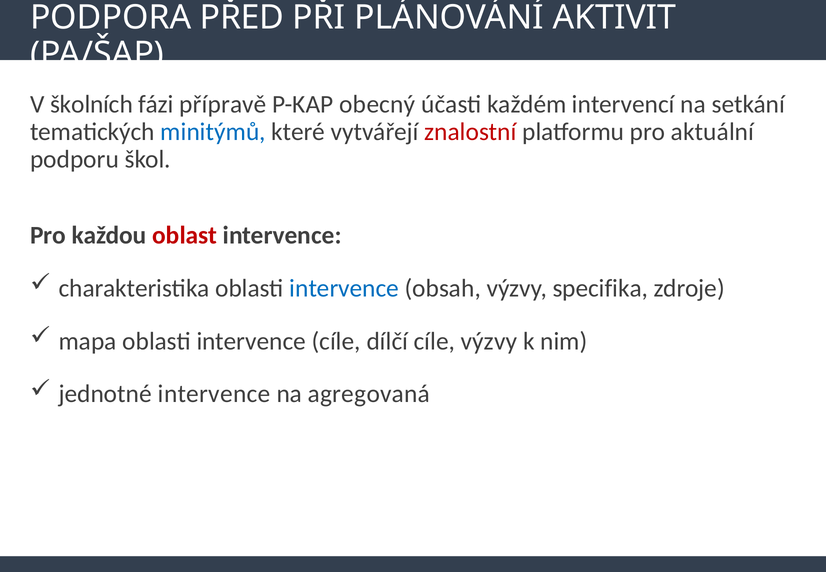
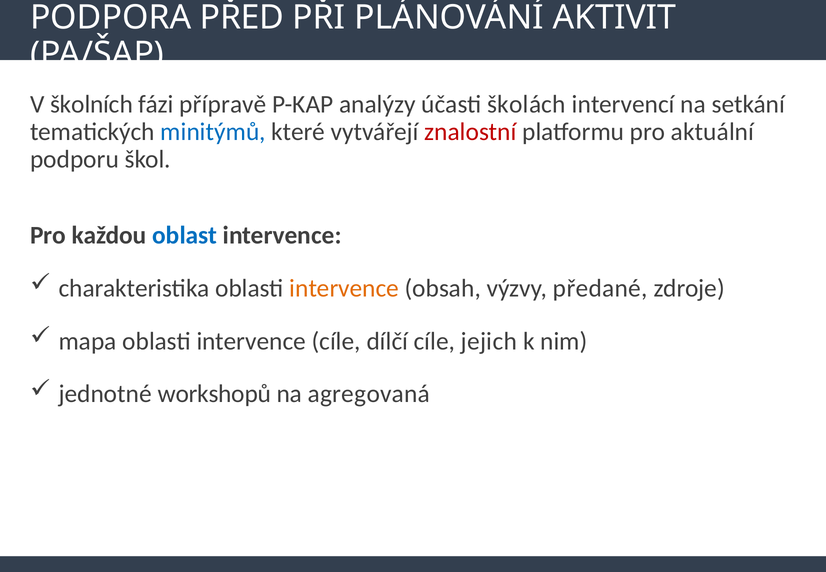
obecný: obecný -> analýzy
každém: každém -> školách
oblast colour: red -> blue
intervence at (344, 288) colour: blue -> orange
specifika: specifika -> předané
cíle výzvy: výzvy -> jejich
jednotné intervence: intervence -> workshopů
